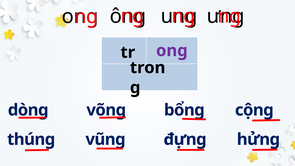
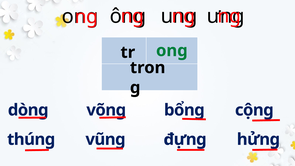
ong at (172, 51) colour: purple -> green
